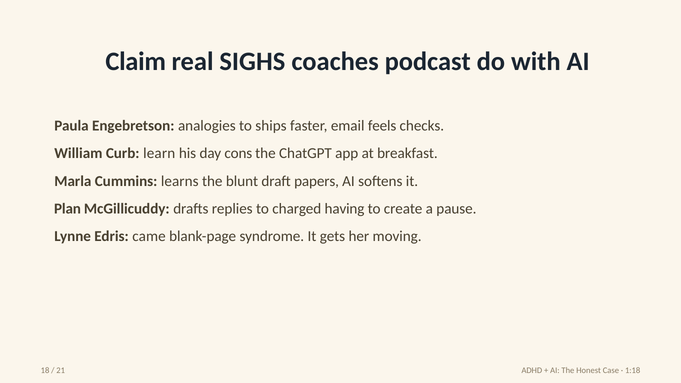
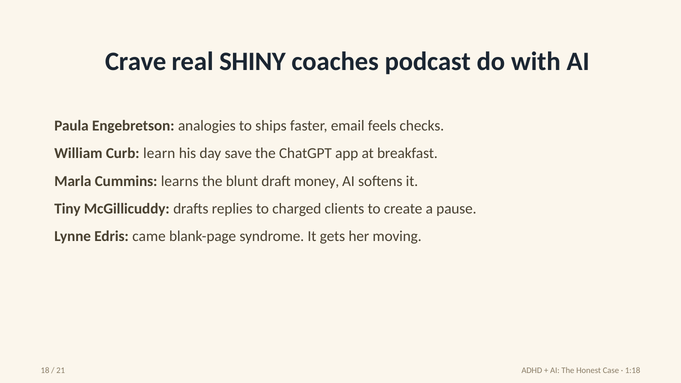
Claim: Claim -> Crave
SIGHS: SIGHS -> SHINY
cons: cons -> save
papers: papers -> money
Plan: Plan -> Tiny
having: having -> clients
